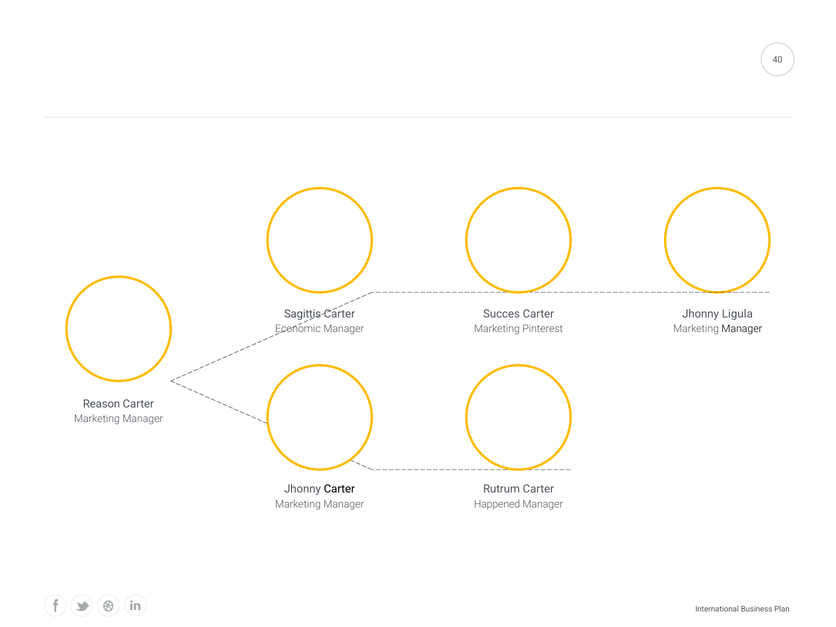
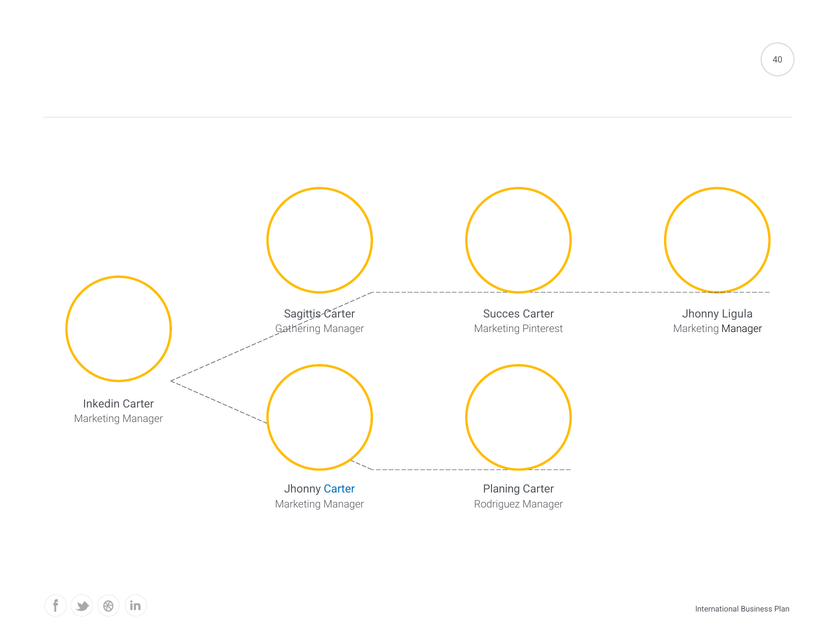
Economic: Economic -> Gathering
Reason: Reason -> Inkedin
Carter at (339, 489) colour: black -> blue
Rutrum: Rutrum -> Planing
Happened: Happened -> Rodriguez
